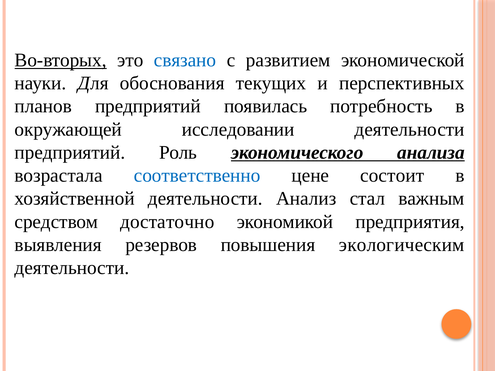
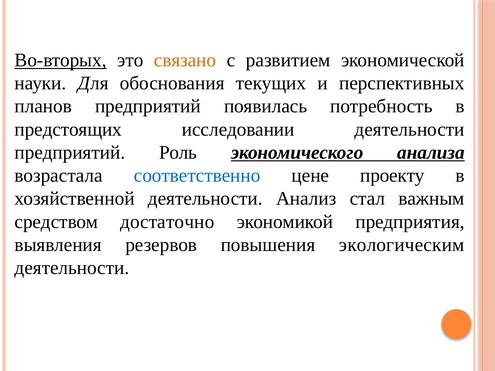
связано colour: blue -> orange
окружающей: окружающей -> предстоящих
состоит: состоит -> проекту
